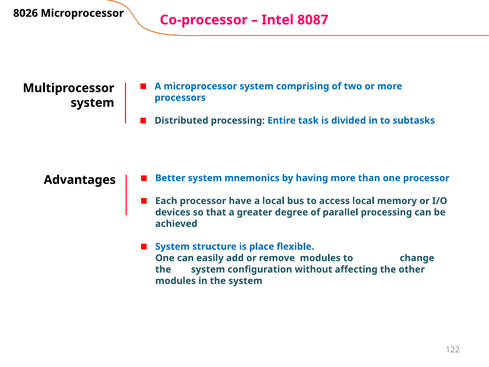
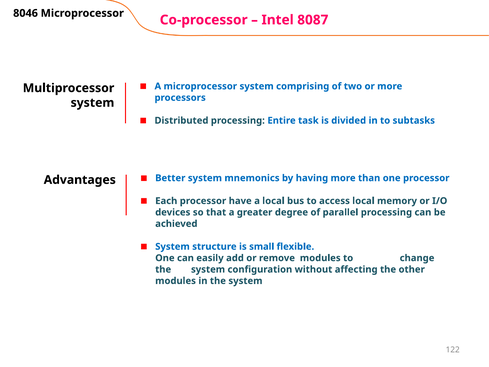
8026: 8026 -> 8046
place: place -> small
